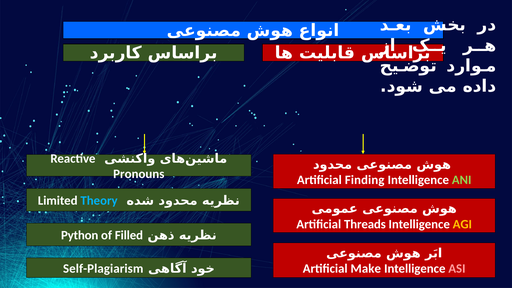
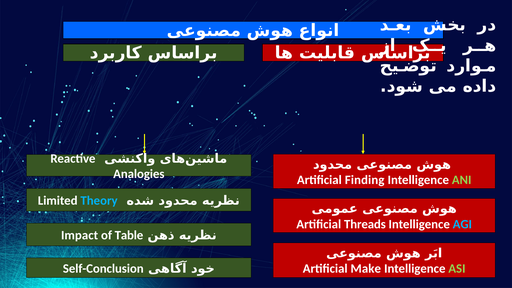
Pronouns: Pronouns -> Analogies
AGI colour: yellow -> light blue
Python: Python -> Impact
Filled: Filled -> Table
Self-Plagiarism: Self-Plagiarism -> Self-Conclusion
ASI colour: pink -> light green
